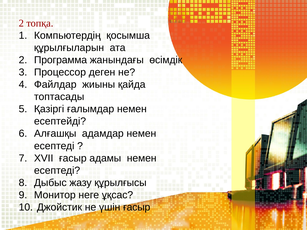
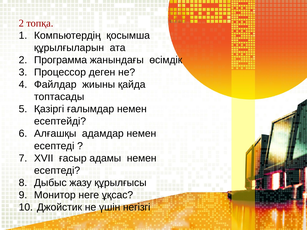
үшін ғасыр: ғасыр -> негізгі
